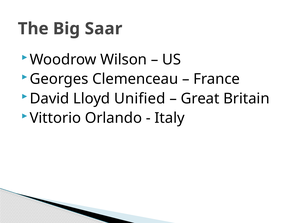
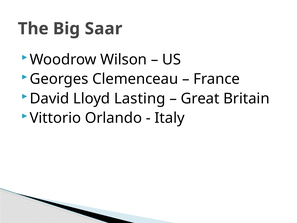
Unified: Unified -> Lasting
